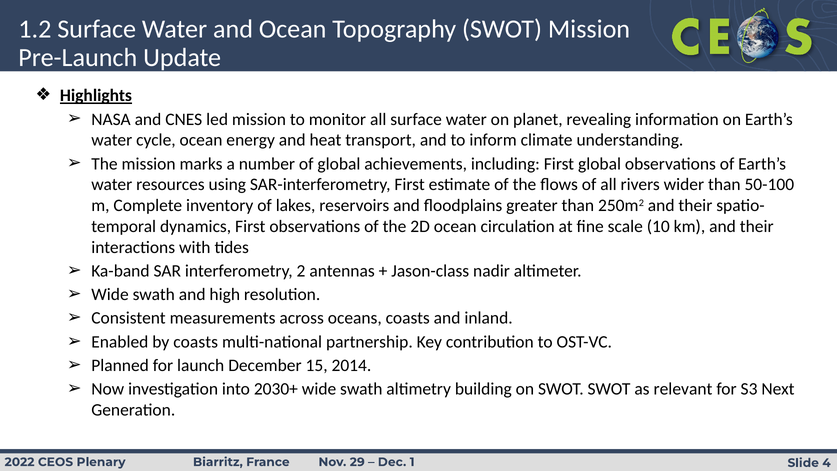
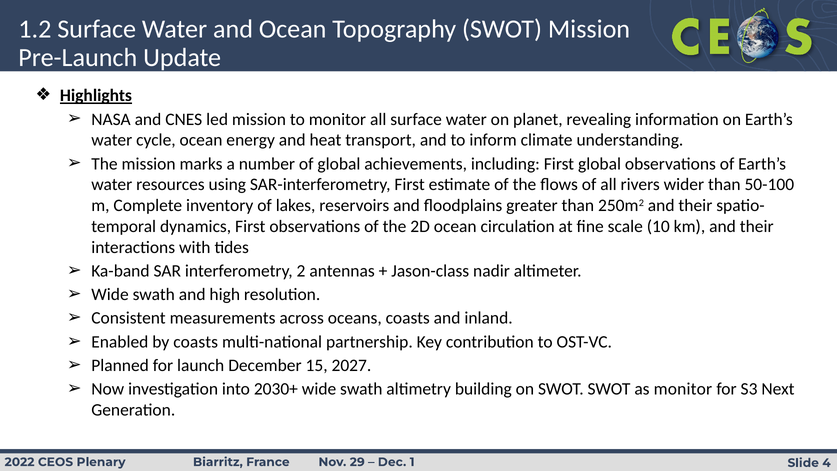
2014: 2014 -> 2027
as relevant: relevant -> monitor
